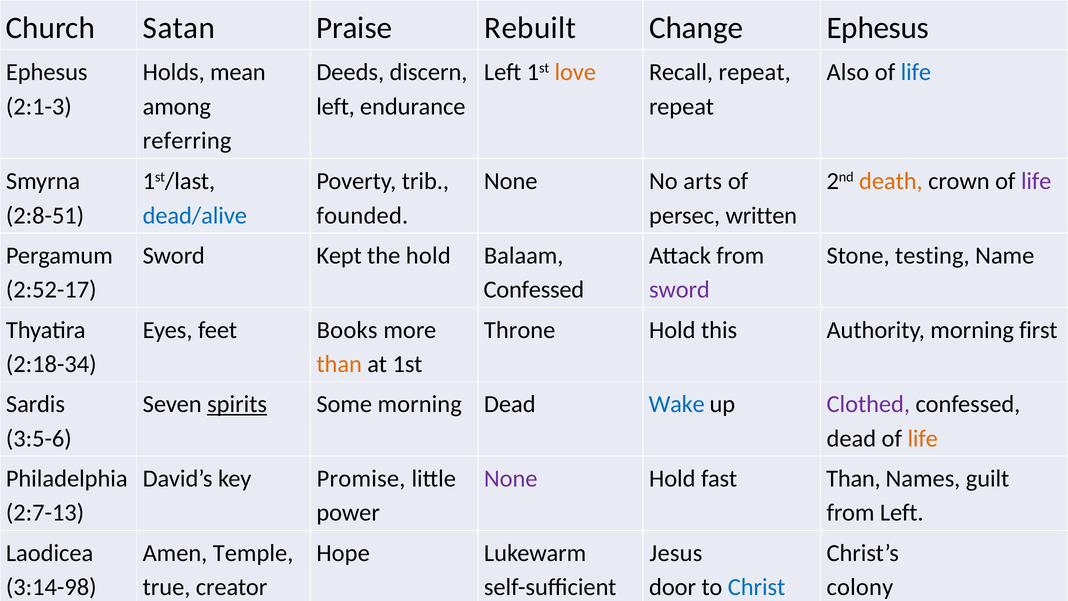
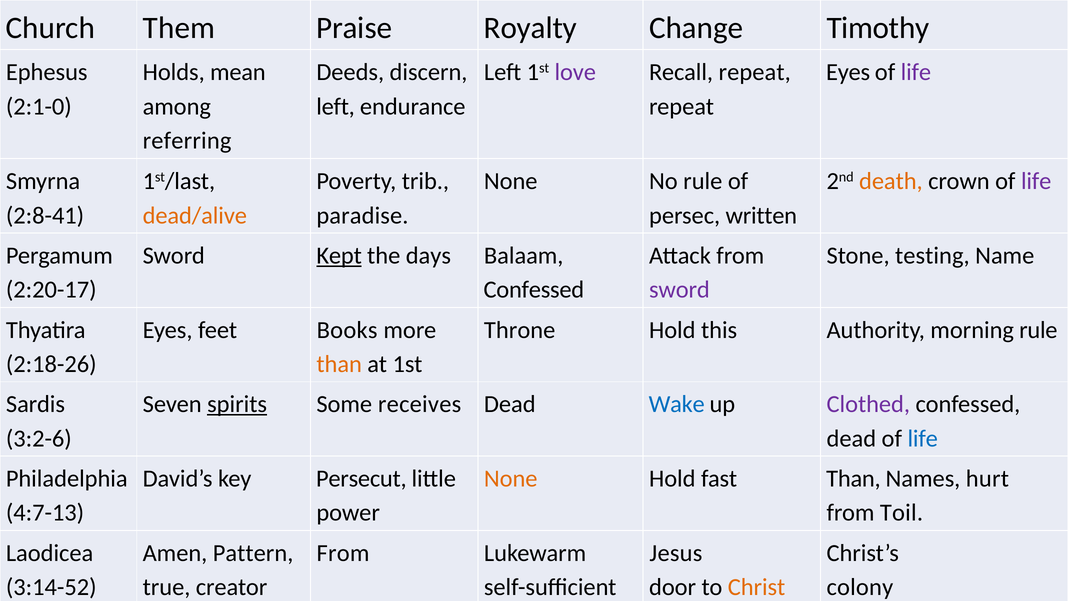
Satan: Satan -> Them
Rebuilt: Rebuilt -> Royalty
Change Ephesus: Ephesus -> Timothy
love colour: orange -> purple
Also at (848, 72): Also -> Eyes
life at (916, 72) colour: blue -> purple
2:1-3: 2:1-3 -> 2:1-0
No arts: arts -> rule
2:8-51: 2:8-51 -> 2:8-41
dead/alive colour: blue -> orange
founded: founded -> paradise
Kept underline: none -> present
the hold: hold -> days
2:52-17: 2:52-17 -> 2:20-17
morning first: first -> rule
2:18-34: 2:18-34 -> 2:18-26
Some morning: morning -> receives
3:5-6: 3:5-6 -> 3:2-6
life at (923, 438) colour: orange -> blue
Promise: Promise -> Persecut
None at (511, 478) colour: purple -> orange
guilt: guilt -> hurt
2:7-13: 2:7-13 -> 4:7-13
from Left: Left -> Toil
Temple: Temple -> Pattern
Hope at (343, 553): Hope -> From
3:14-98: 3:14-98 -> 3:14-52
Christ colour: blue -> orange
